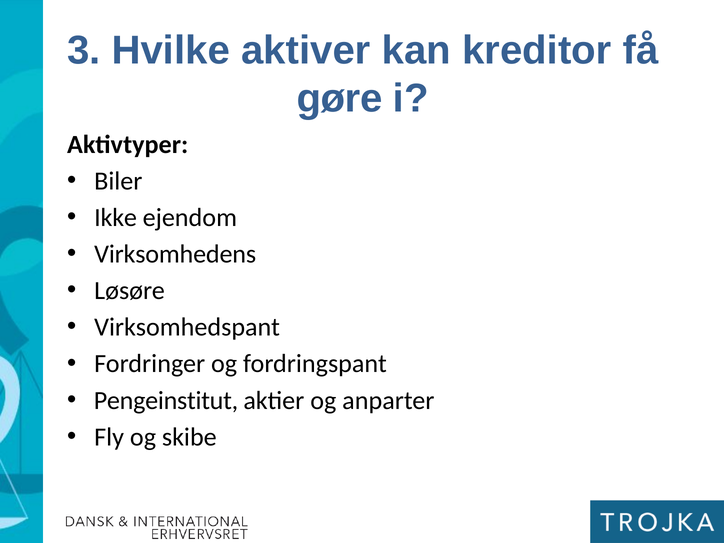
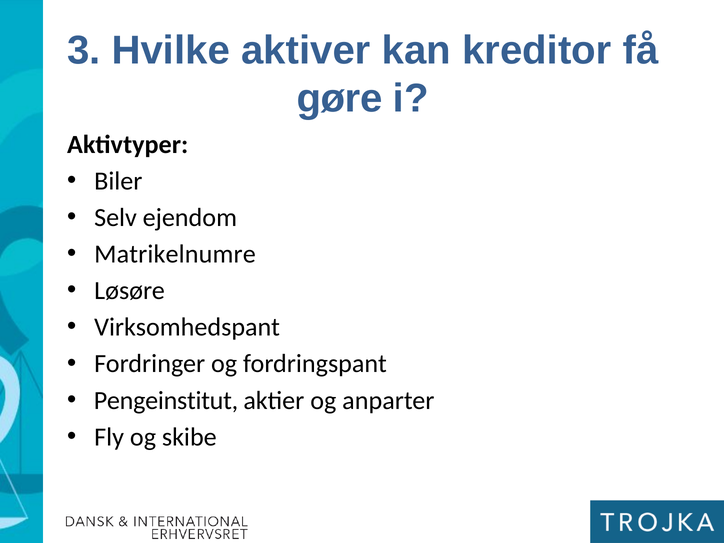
Ikke: Ikke -> Selv
Virksomhedens: Virksomhedens -> Matrikelnumre
